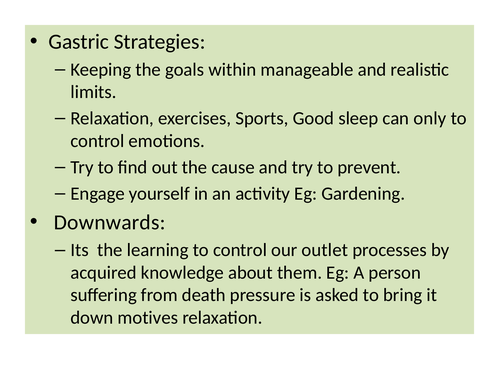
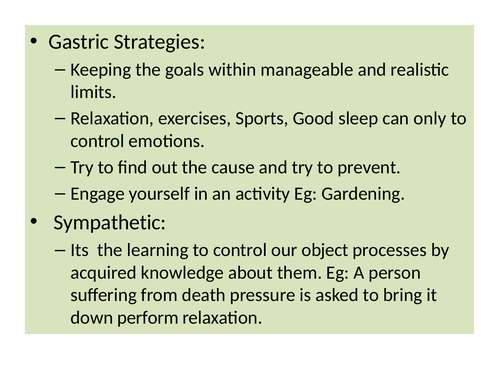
Downwards: Downwards -> Sympathetic
outlet: outlet -> object
motives: motives -> perform
